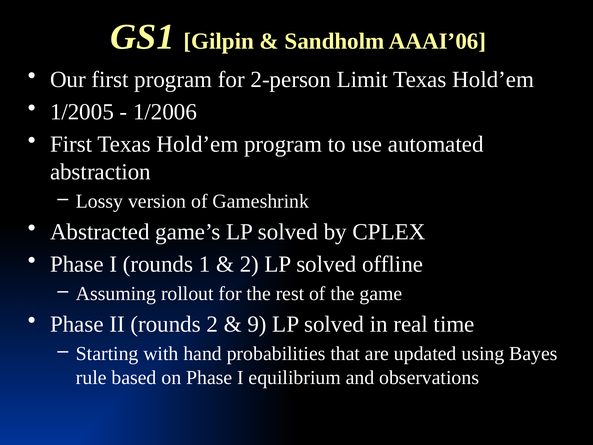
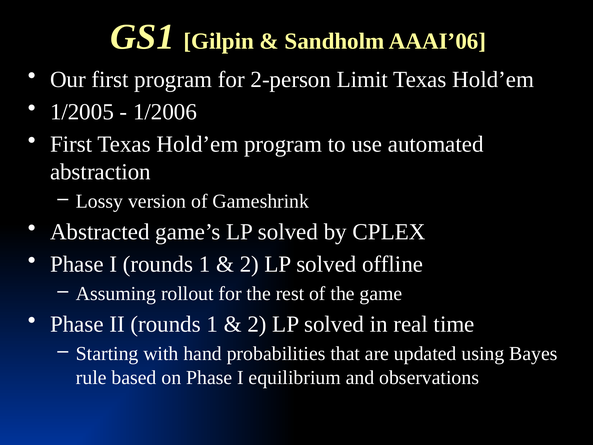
II rounds 2: 2 -> 1
9 at (257, 324): 9 -> 2
